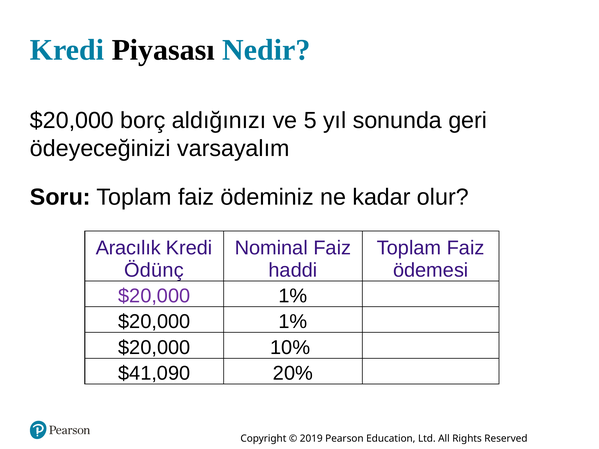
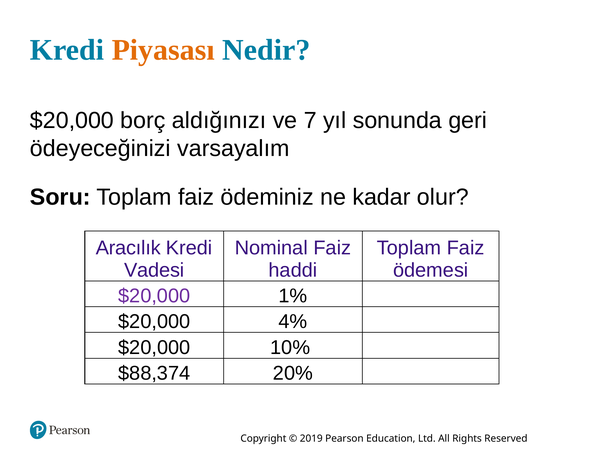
Piyasası colour: black -> orange
5: 5 -> 7
Ödünç: Ödünç -> Vadesi
1% at (293, 322): 1% -> 4%
$41,090: $41,090 -> $88,374
